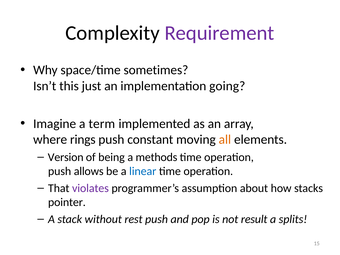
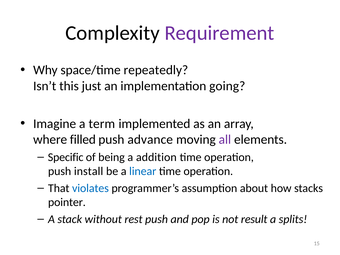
sometimes: sometimes -> repeatedly
rings: rings -> filled
constant: constant -> advance
all colour: orange -> purple
Version: Version -> Specific
methods: methods -> addition
allows: allows -> install
violates colour: purple -> blue
